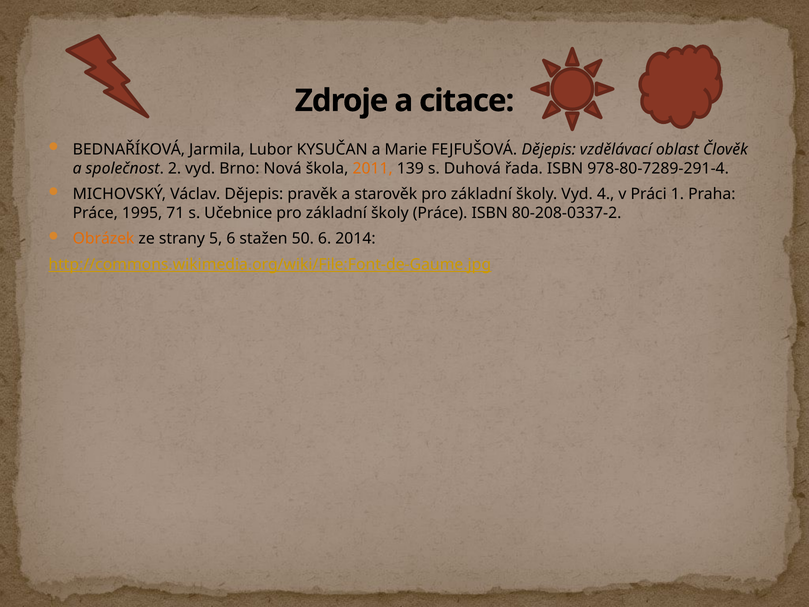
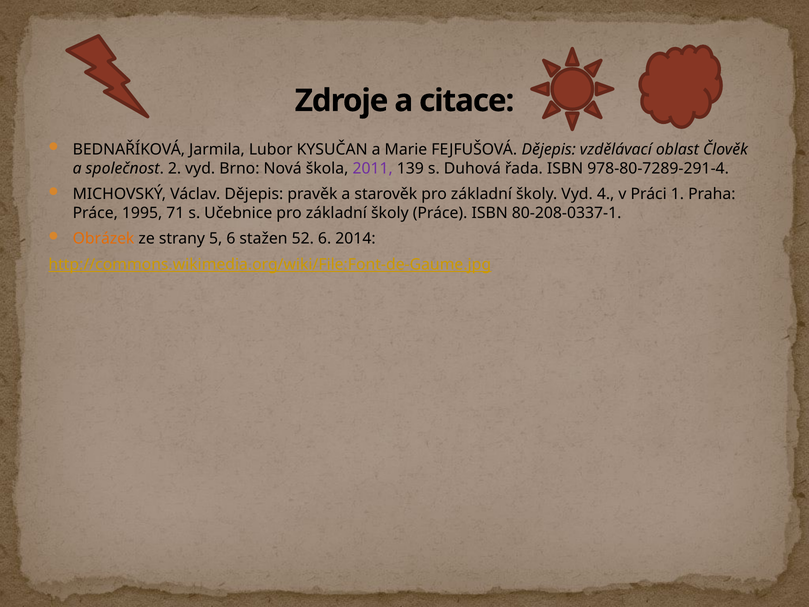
2011 colour: orange -> purple
80-208-0337-2: 80-208-0337-2 -> 80-208-0337-1
50: 50 -> 52
